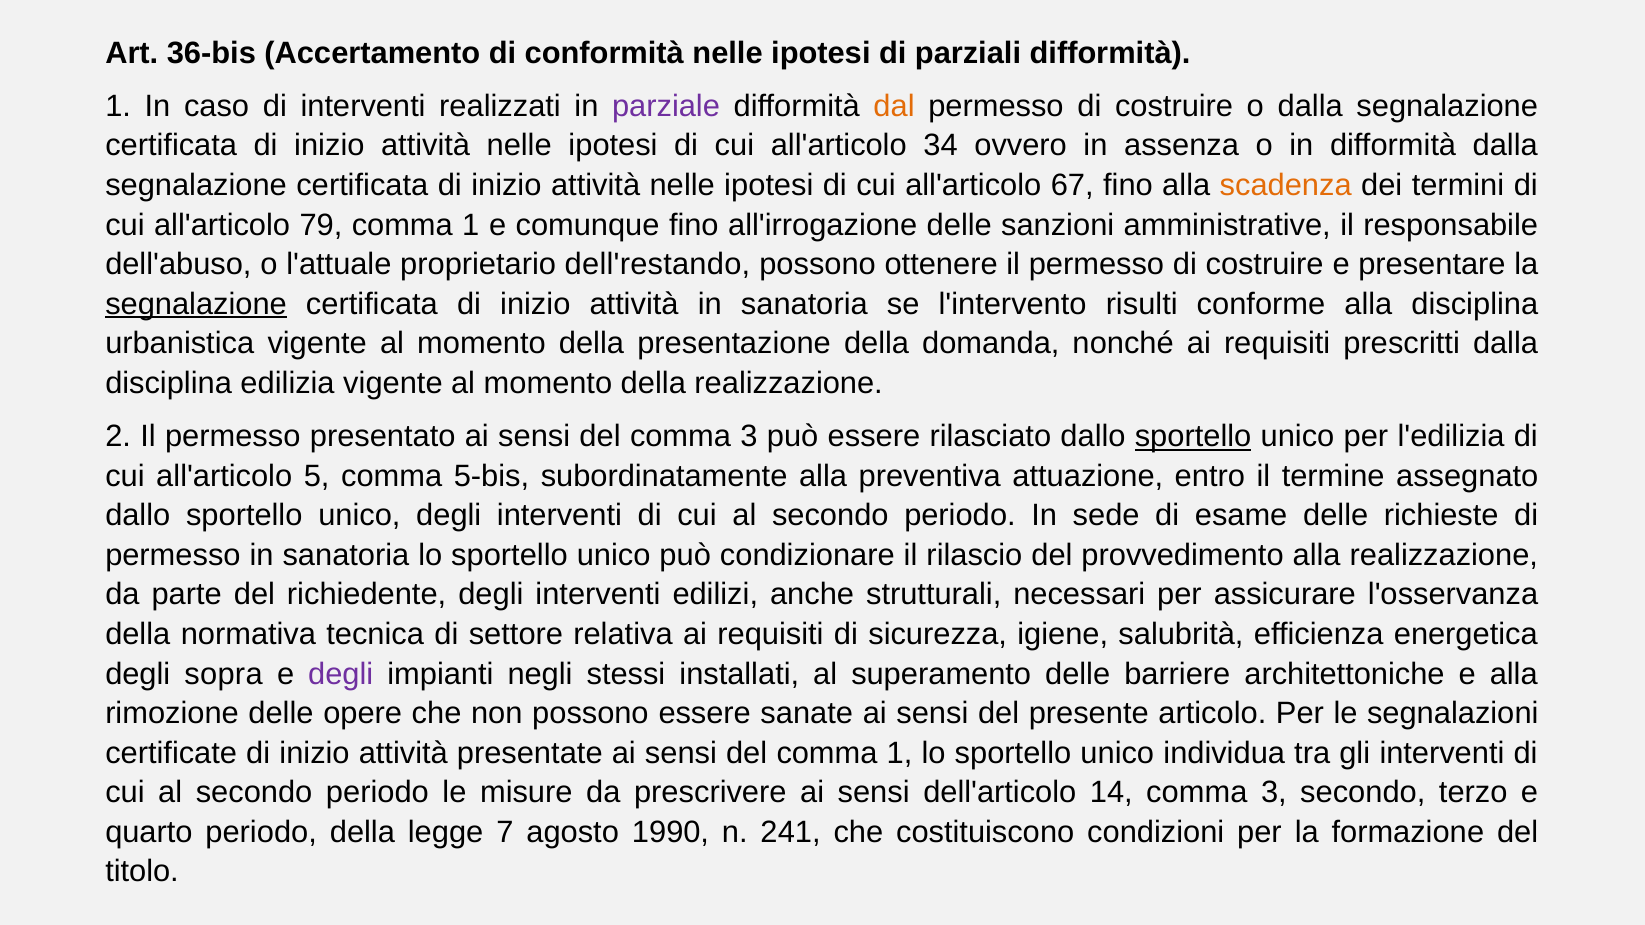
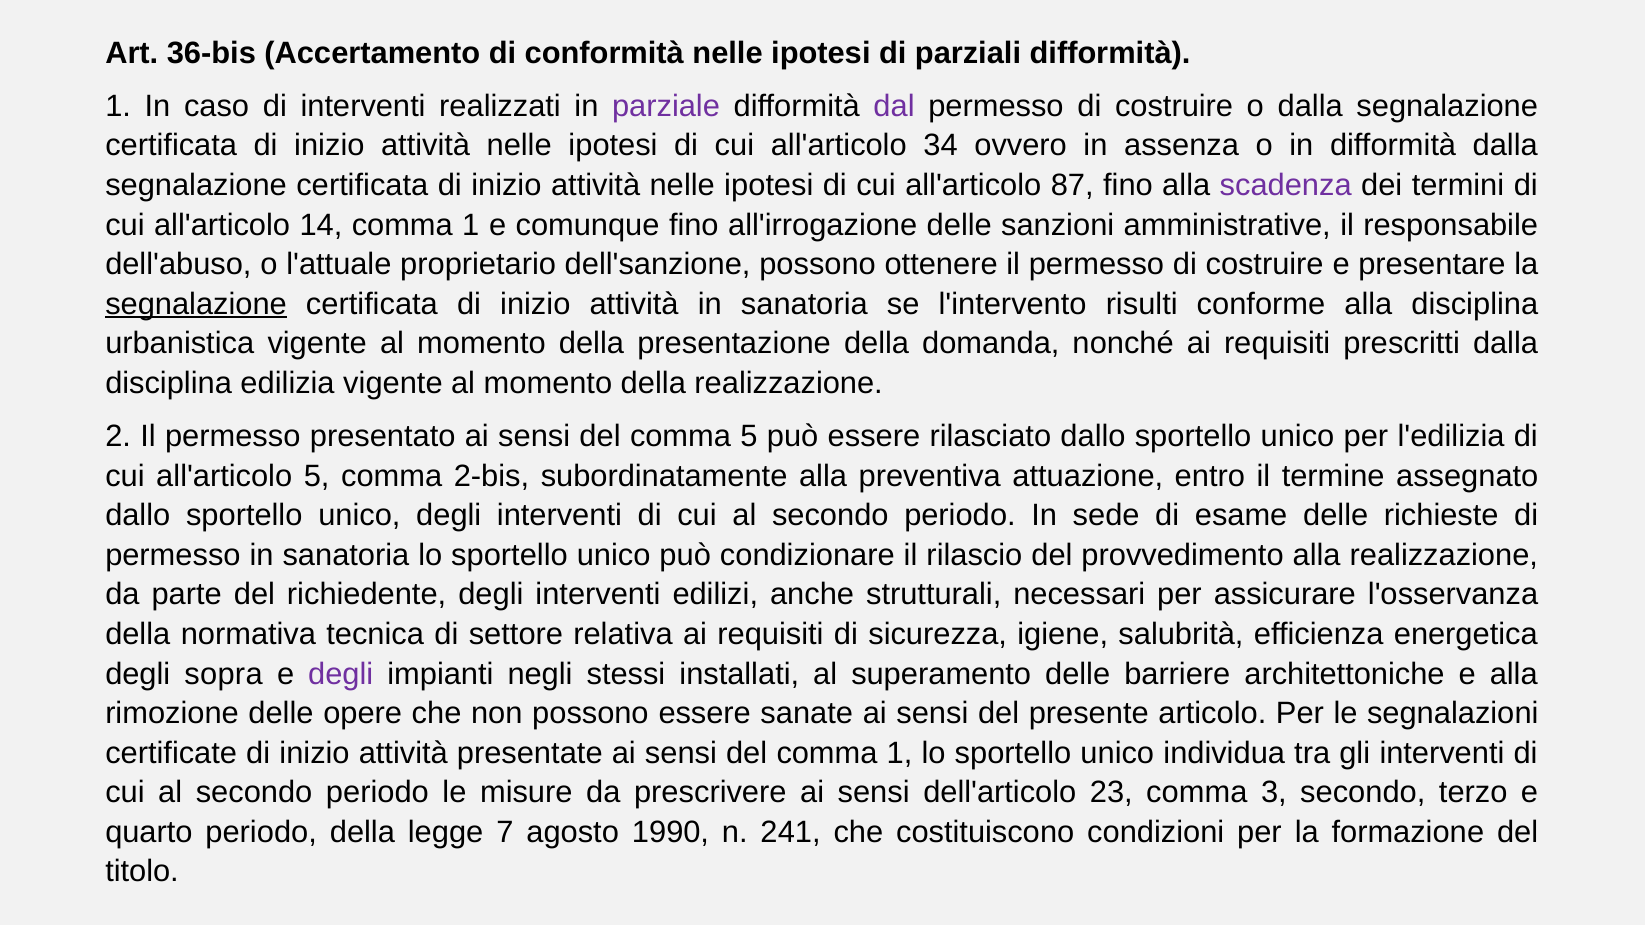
dal colour: orange -> purple
67: 67 -> 87
scadenza colour: orange -> purple
79: 79 -> 14
dell'restando: dell'restando -> dell'sanzione
del comma 3: 3 -> 5
sportello at (1193, 437) underline: present -> none
5-bis: 5-bis -> 2-bis
14: 14 -> 23
